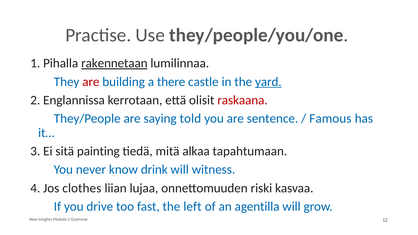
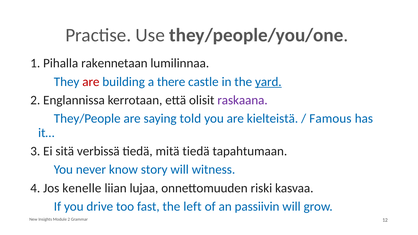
rakennetaan underline: present -> none
raskaana colour: red -> purple
sentence: sentence -> kielteistä
painting: painting -> verbissä
mitä alkaa: alkaa -> tiedä
drink: drink -> story
clothes: clothes -> kenelle
agentilla: agentilla -> passiivin
